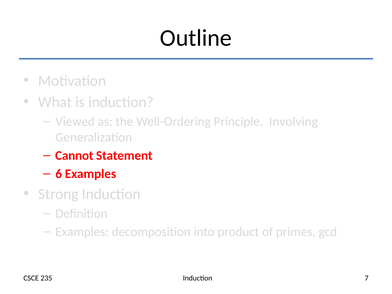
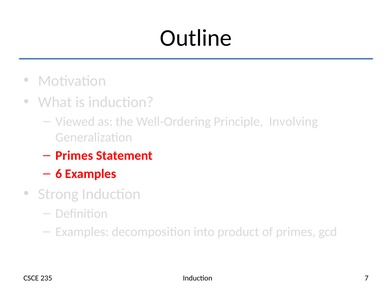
Cannot at (74, 156): Cannot -> Primes
